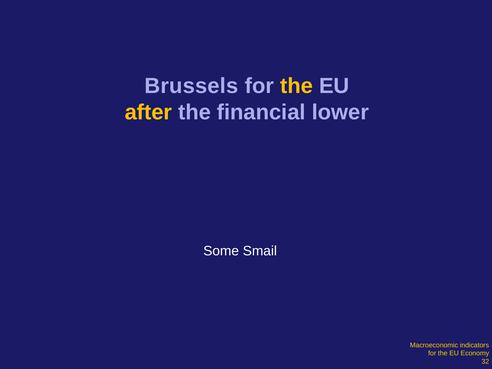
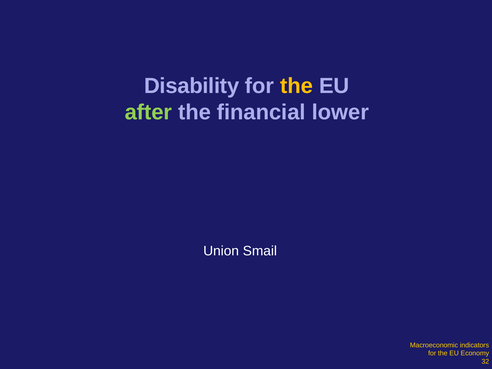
Brussels: Brussels -> Disability
after colour: yellow -> light green
Some: Some -> Union
